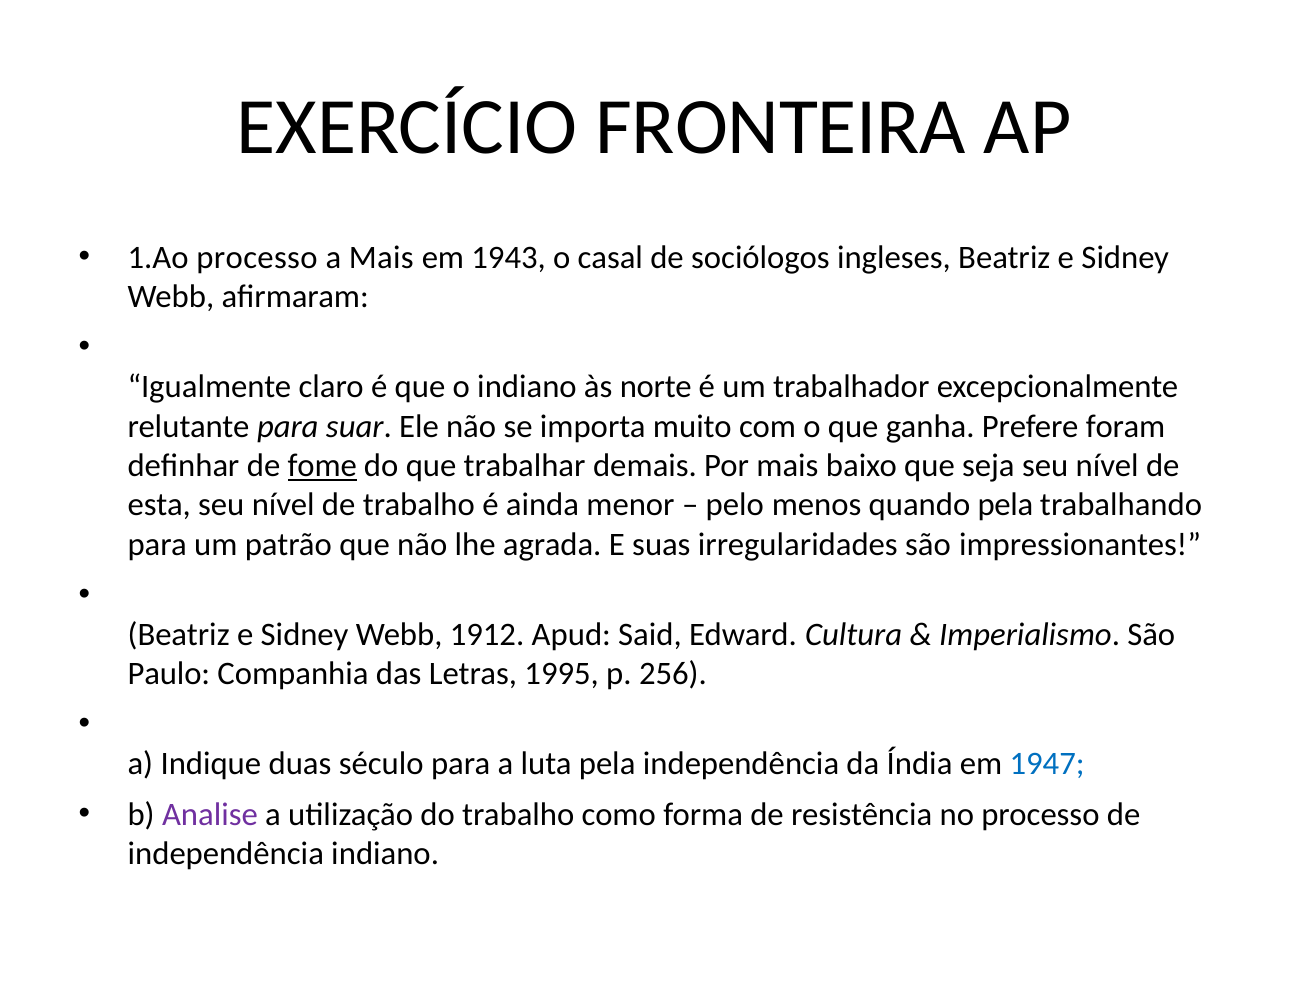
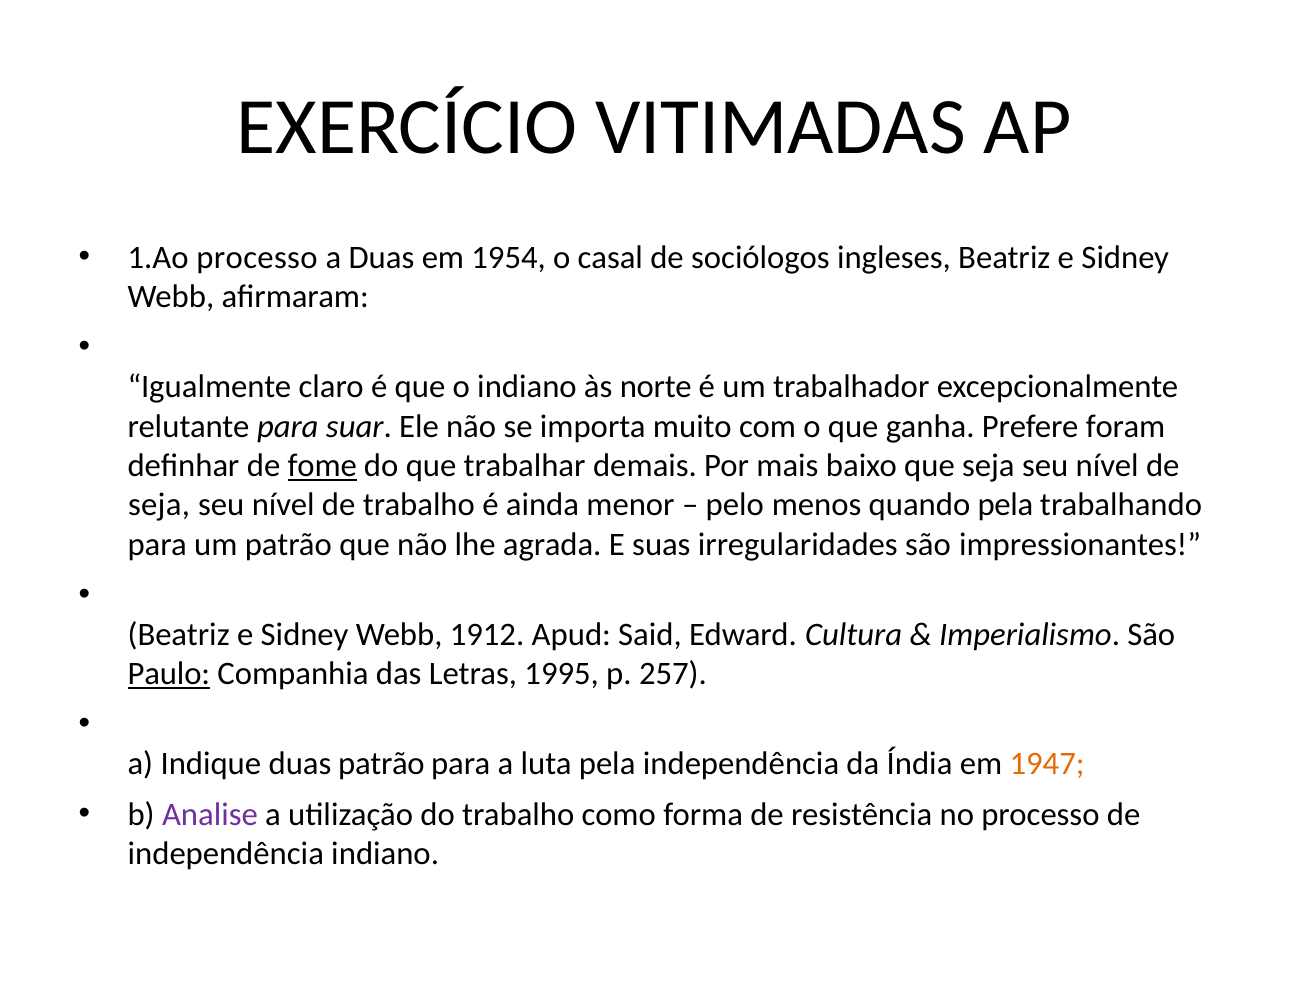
FRONTEIRA: FRONTEIRA -> VITIMADAS
a Mais: Mais -> Duas
1943: 1943 -> 1954
esta at (159, 505): esta -> seja
Paulo underline: none -> present
256: 256 -> 257
duas século: século -> patrão
1947 colour: blue -> orange
